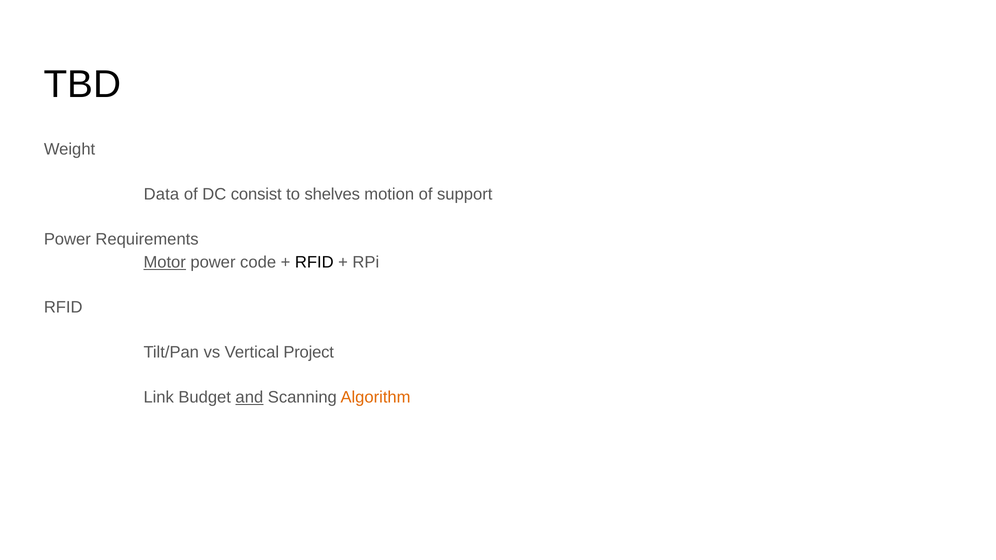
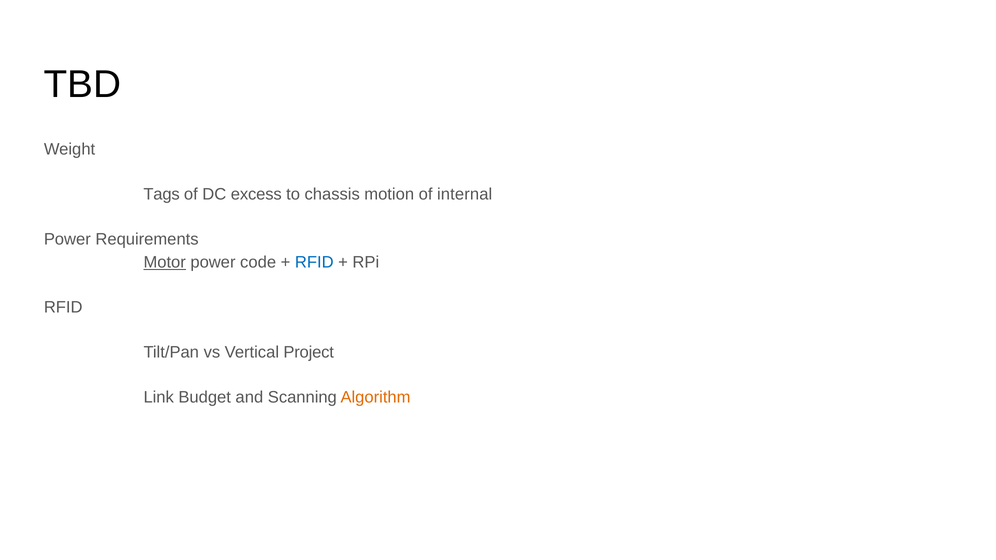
Data: Data -> Tags
consist: consist -> excess
shelves: shelves -> chassis
support: support -> internal
RFID at (314, 263) colour: black -> blue
and underline: present -> none
